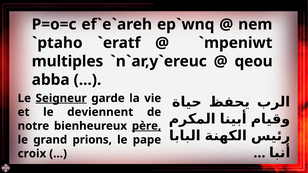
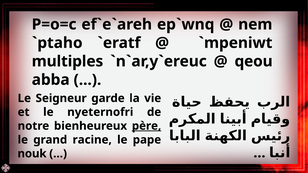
Seigneur underline: present -> none
deviennent: deviennent -> nyeternofri
prions: prions -> racine
croix: croix -> nouk
